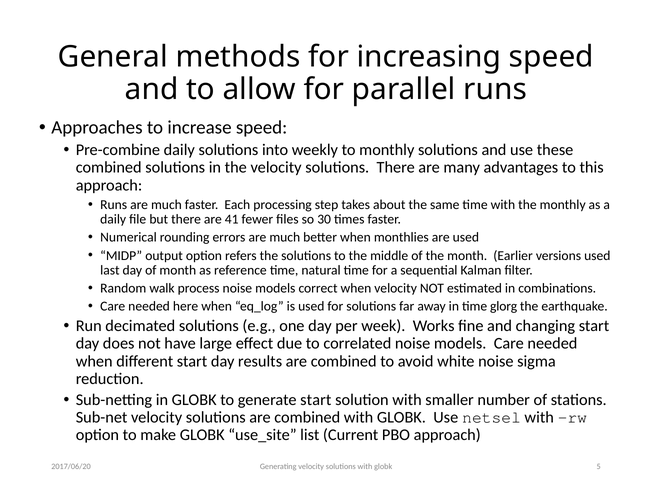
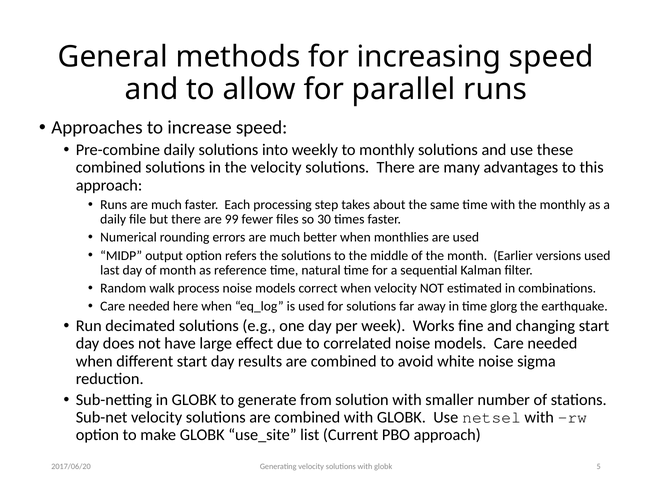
41: 41 -> 99
generate start: start -> from
